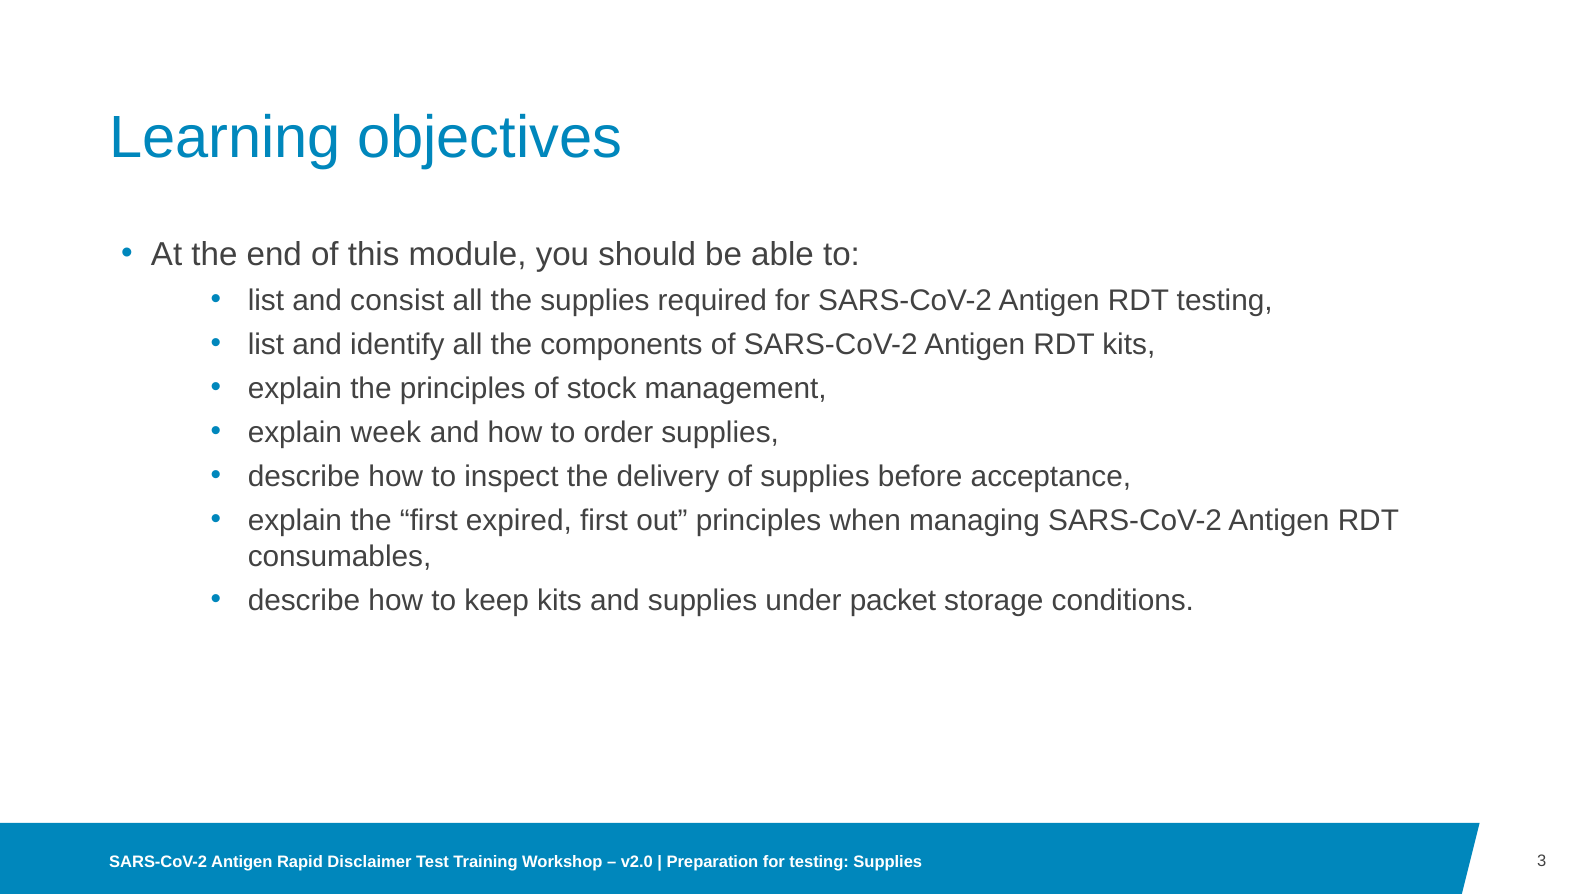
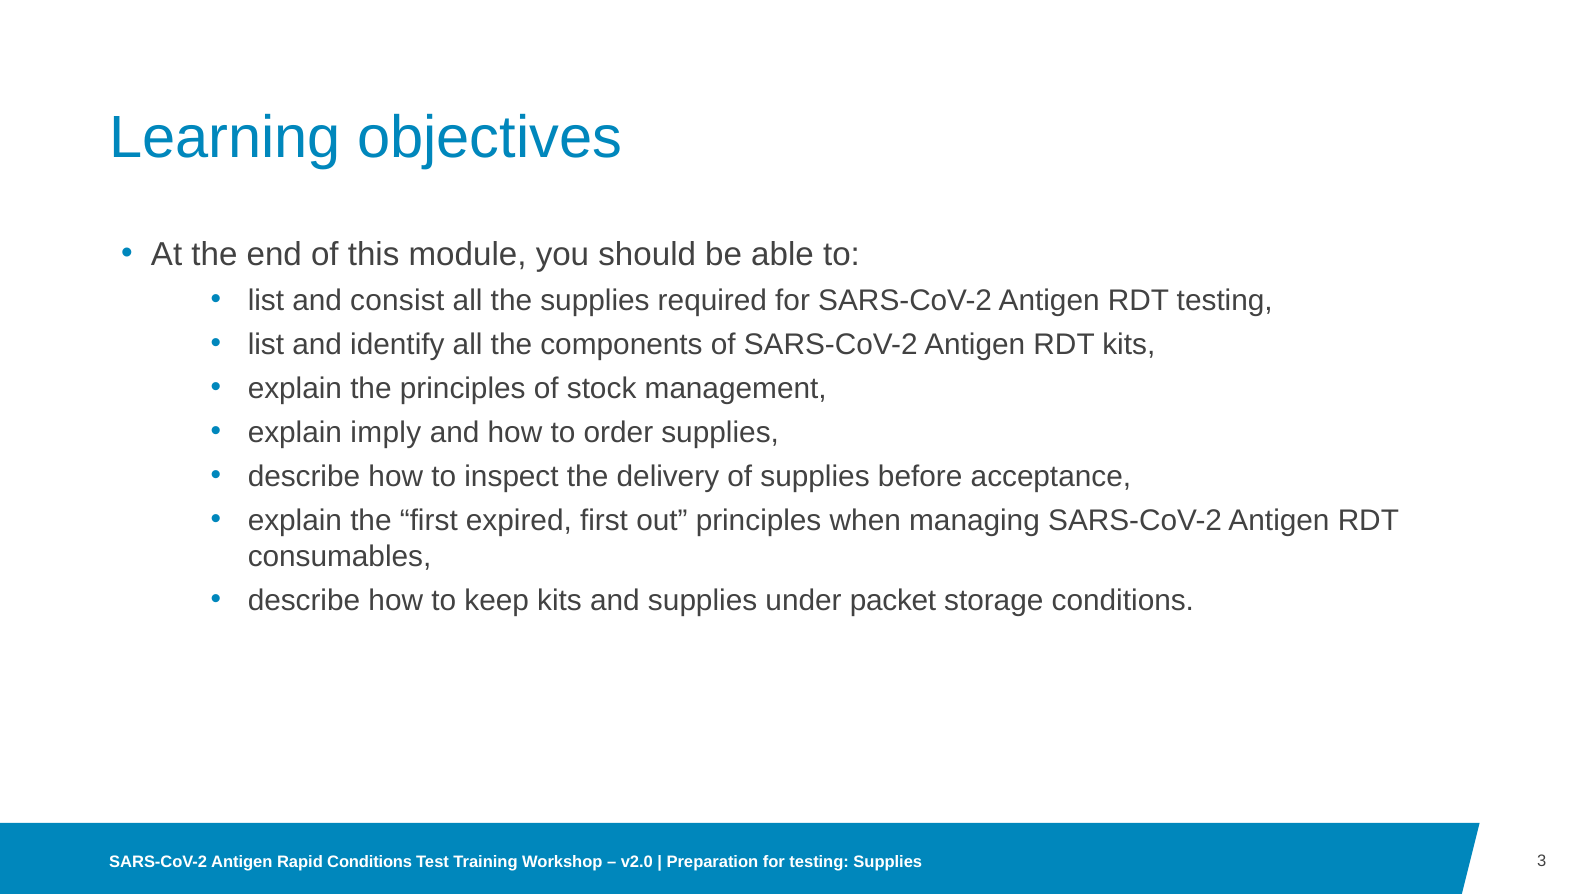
week: week -> imply
Rapid Disclaimer: Disclaimer -> Conditions
